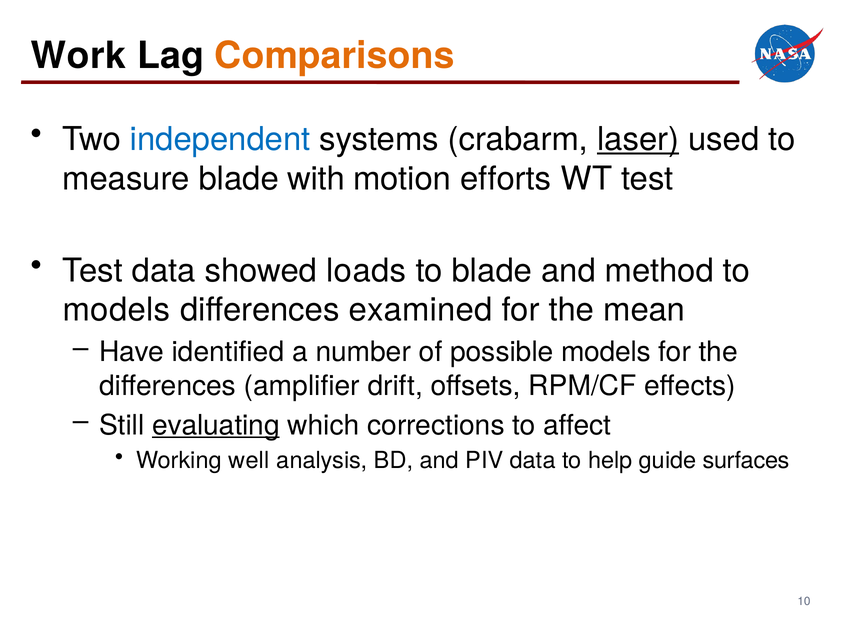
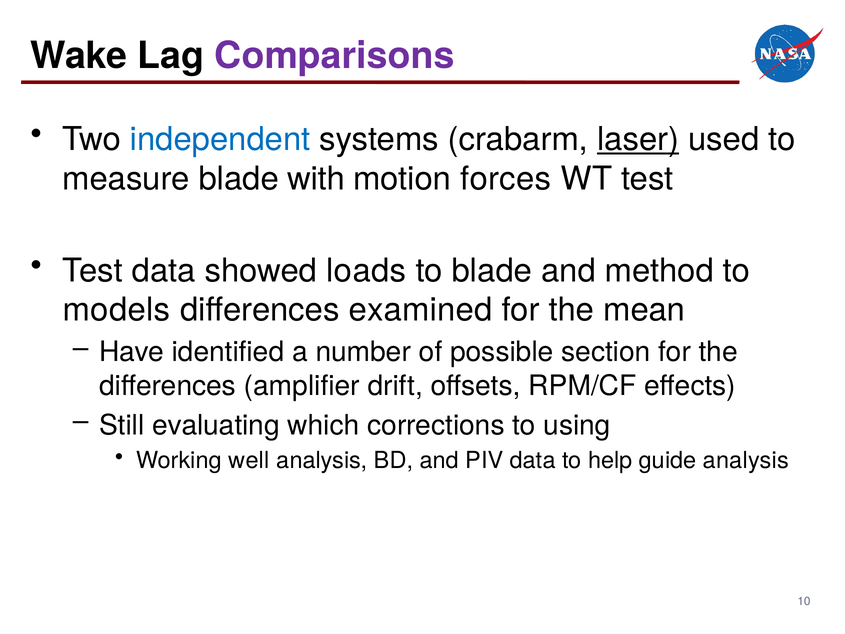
Work: Work -> Wake
Comparisons colour: orange -> purple
efforts: efforts -> forces
possible models: models -> section
evaluating underline: present -> none
affect: affect -> using
guide surfaces: surfaces -> analysis
